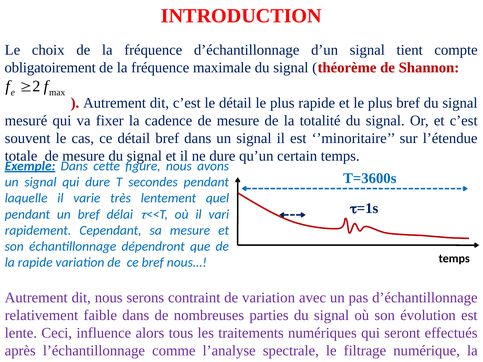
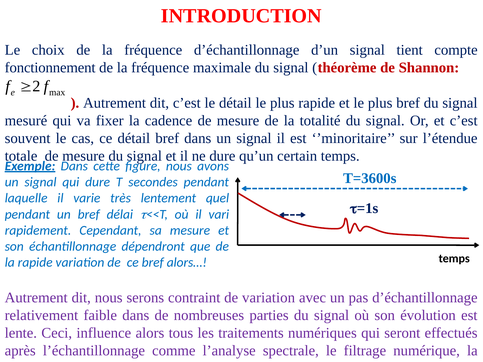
obligatoirement: obligatoirement -> fonctionnement
nous…: nous… -> alors…
